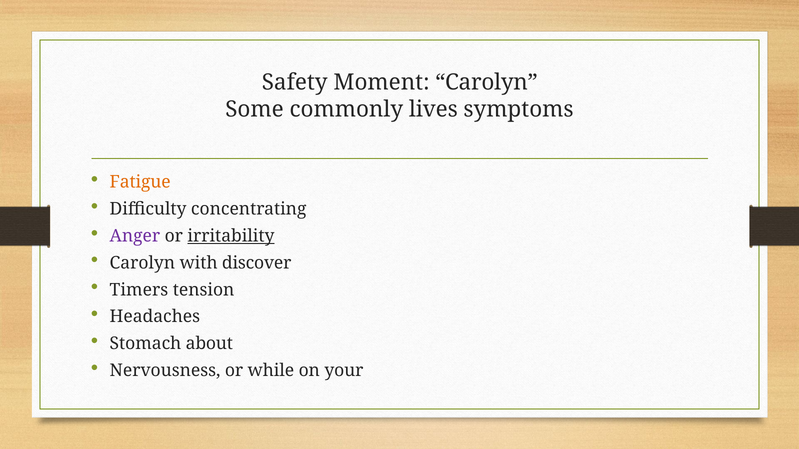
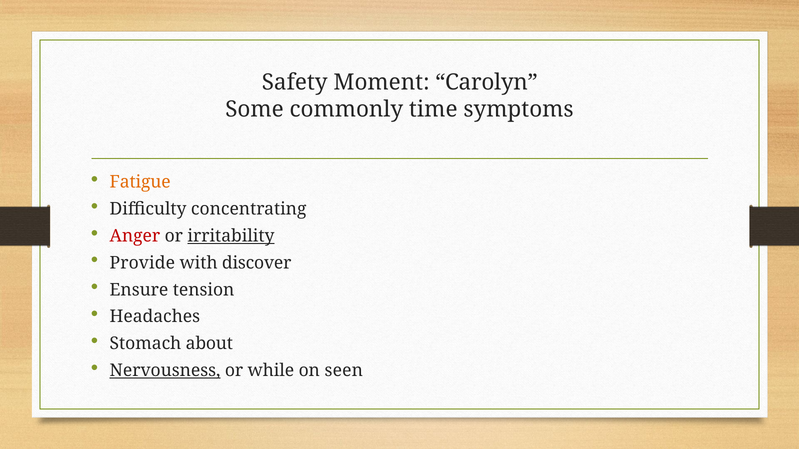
lives: lives -> time
Anger colour: purple -> red
Carolyn at (142, 263): Carolyn -> Provide
Timers: Timers -> Ensure
Nervousness underline: none -> present
your: your -> seen
